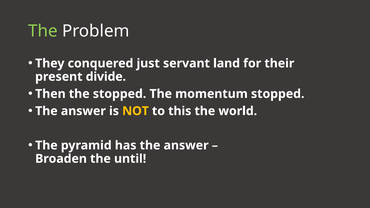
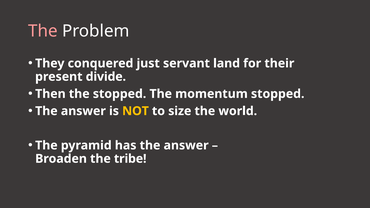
The at (43, 31) colour: light green -> pink
this: this -> size
until: until -> tribe
